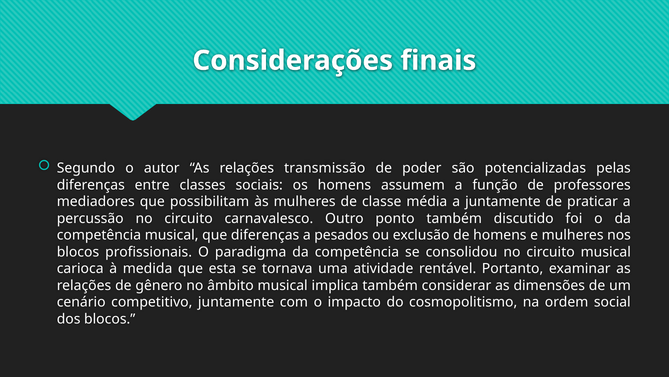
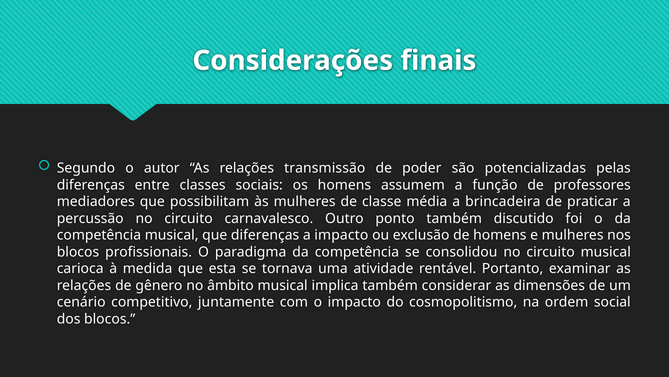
a juntamente: juntamente -> brincadeira
a pesados: pesados -> impacto
